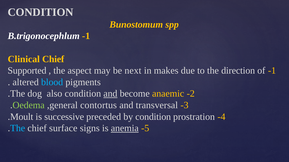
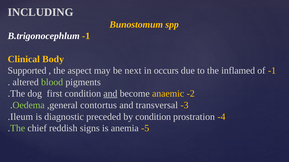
CONDITION at (41, 12): CONDITION -> INCLUDING
Clinical Chief: Chief -> Body
makes: makes -> occurs
direction: direction -> inflamed
blood colour: light blue -> light green
also: also -> first
Moult: Moult -> Ileum
successive: successive -> diagnostic
The at (18, 129) colour: light blue -> light green
surface: surface -> reddish
anemia underline: present -> none
